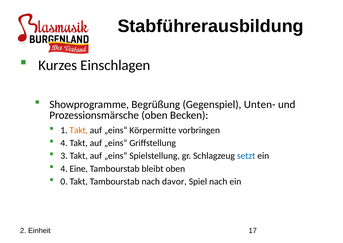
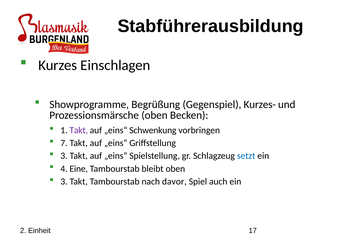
Unten-: Unten- -> Kurzes-
Takt at (79, 130) colour: orange -> purple
Körpermitte: Körpermitte -> Schwenkung
4 at (64, 143): 4 -> 7
0 at (64, 181): 0 -> 3
Spiel nach: nach -> auch
